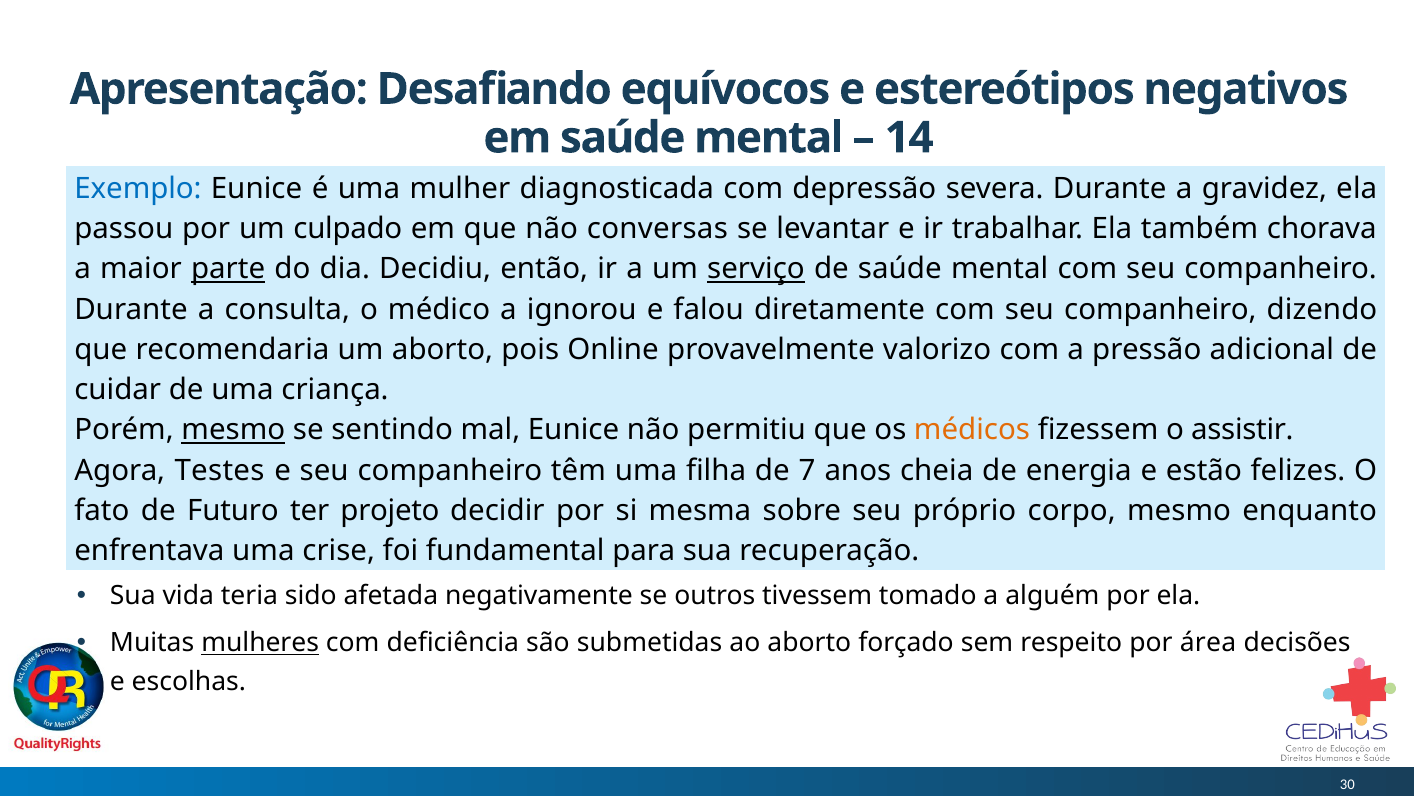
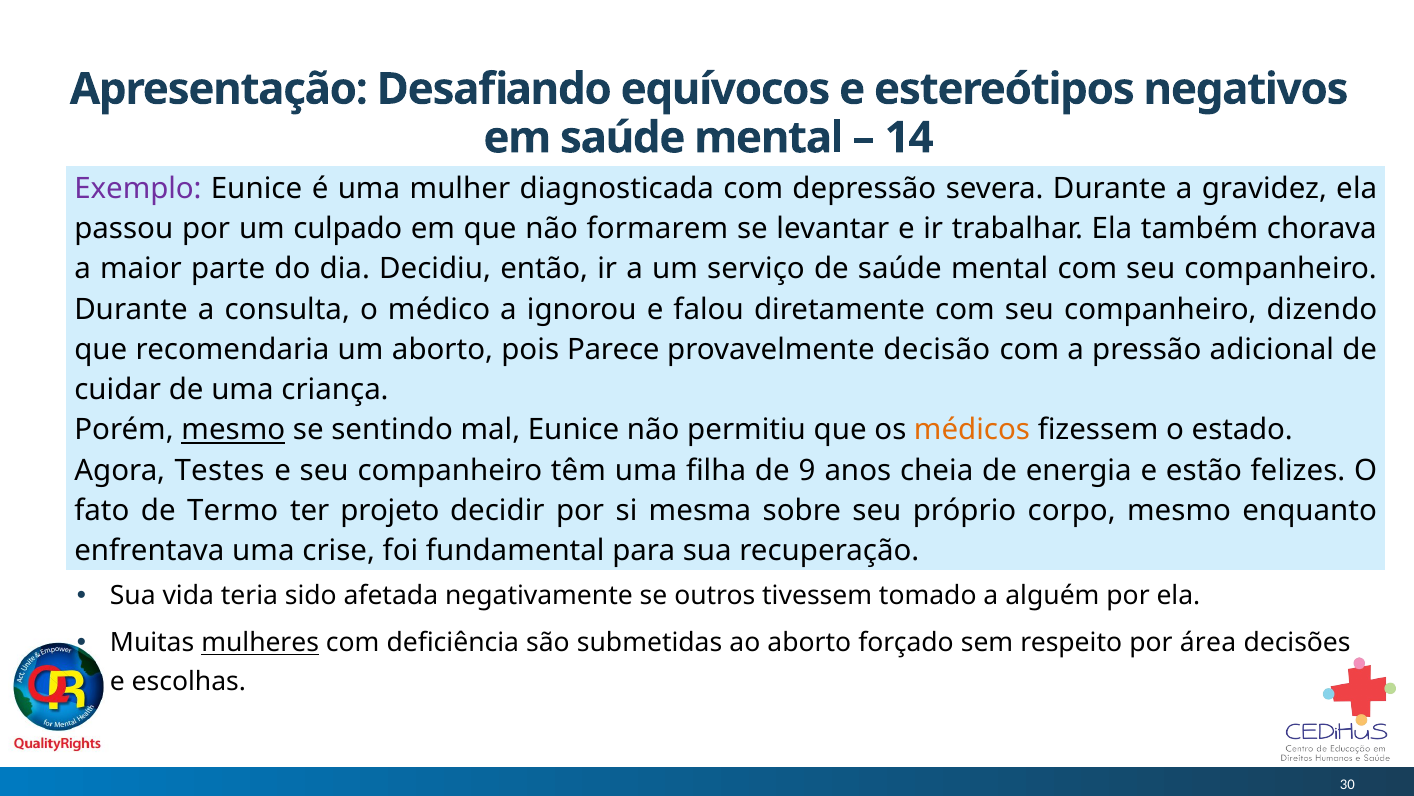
Exemplo colour: blue -> purple
conversas: conversas -> formarem
parte underline: present -> none
serviço underline: present -> none
Online: Online -> Parece
provavelmente valorizo: valorizo -> decisão
assistir: assistir -> estado
7: 7 -> 9
Futuro: Futuro -> Termo
